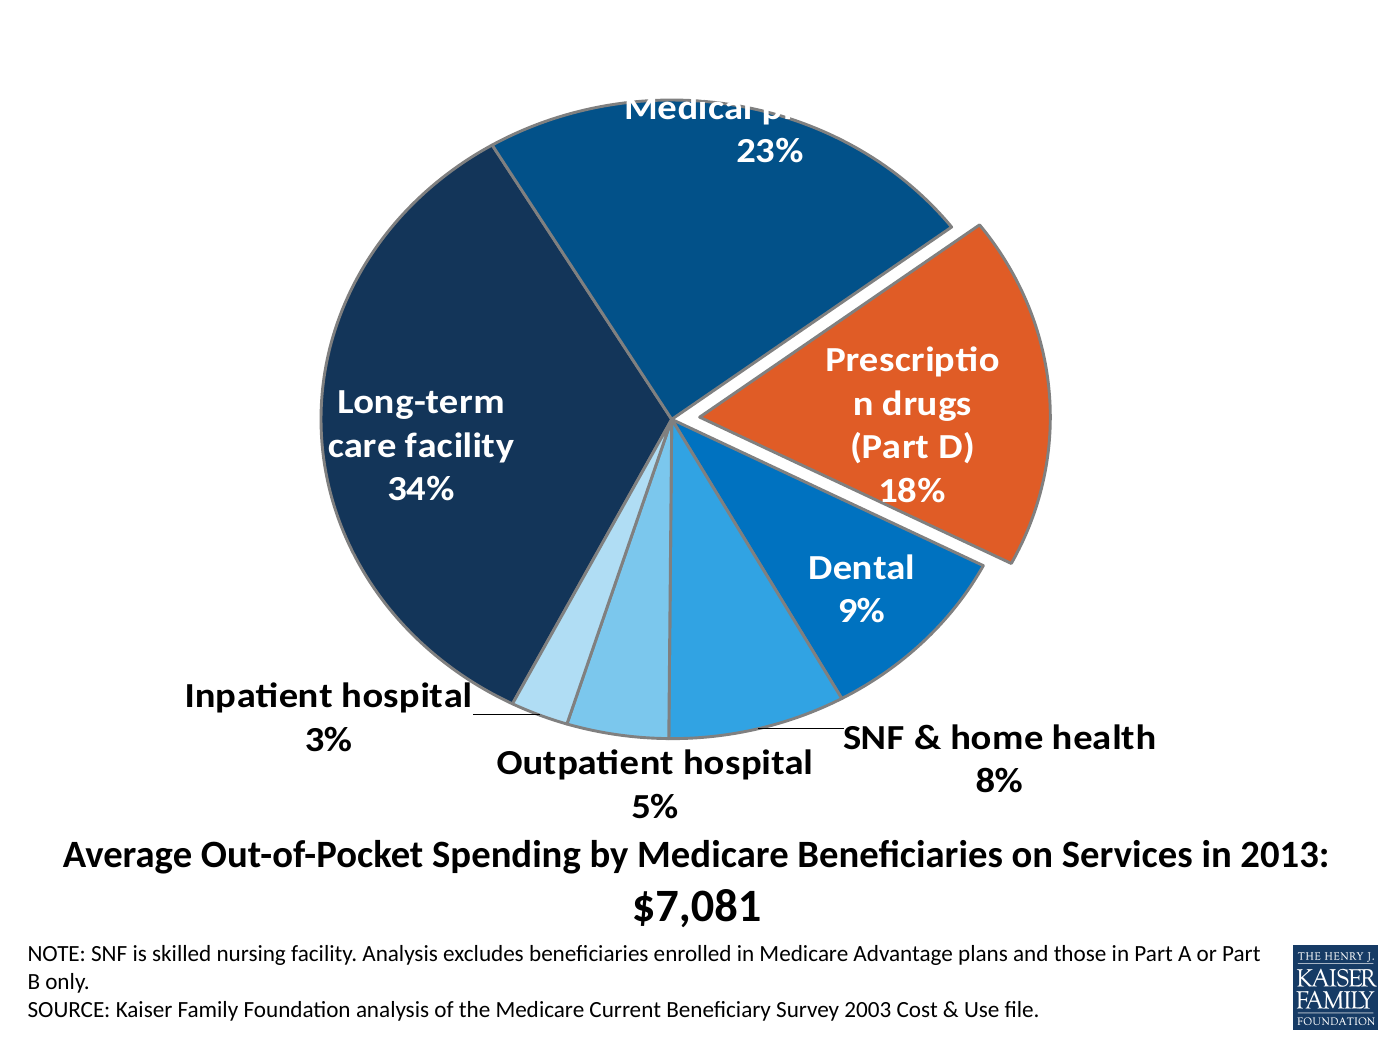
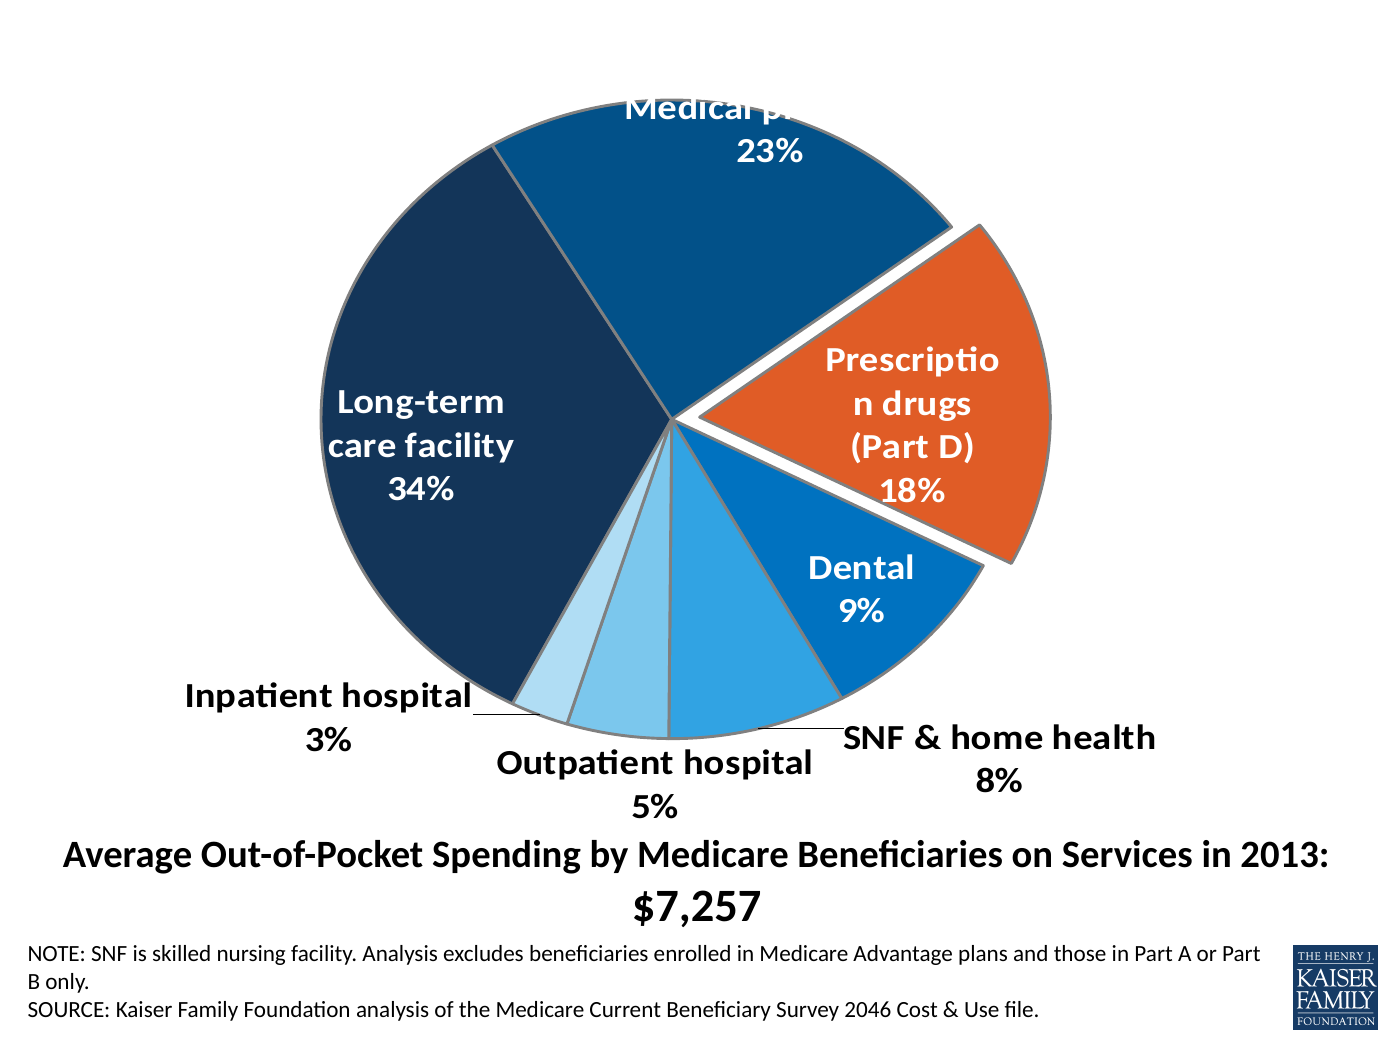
$7,081: $7,081 -> $7,257
2003: 2003 -> 2046
